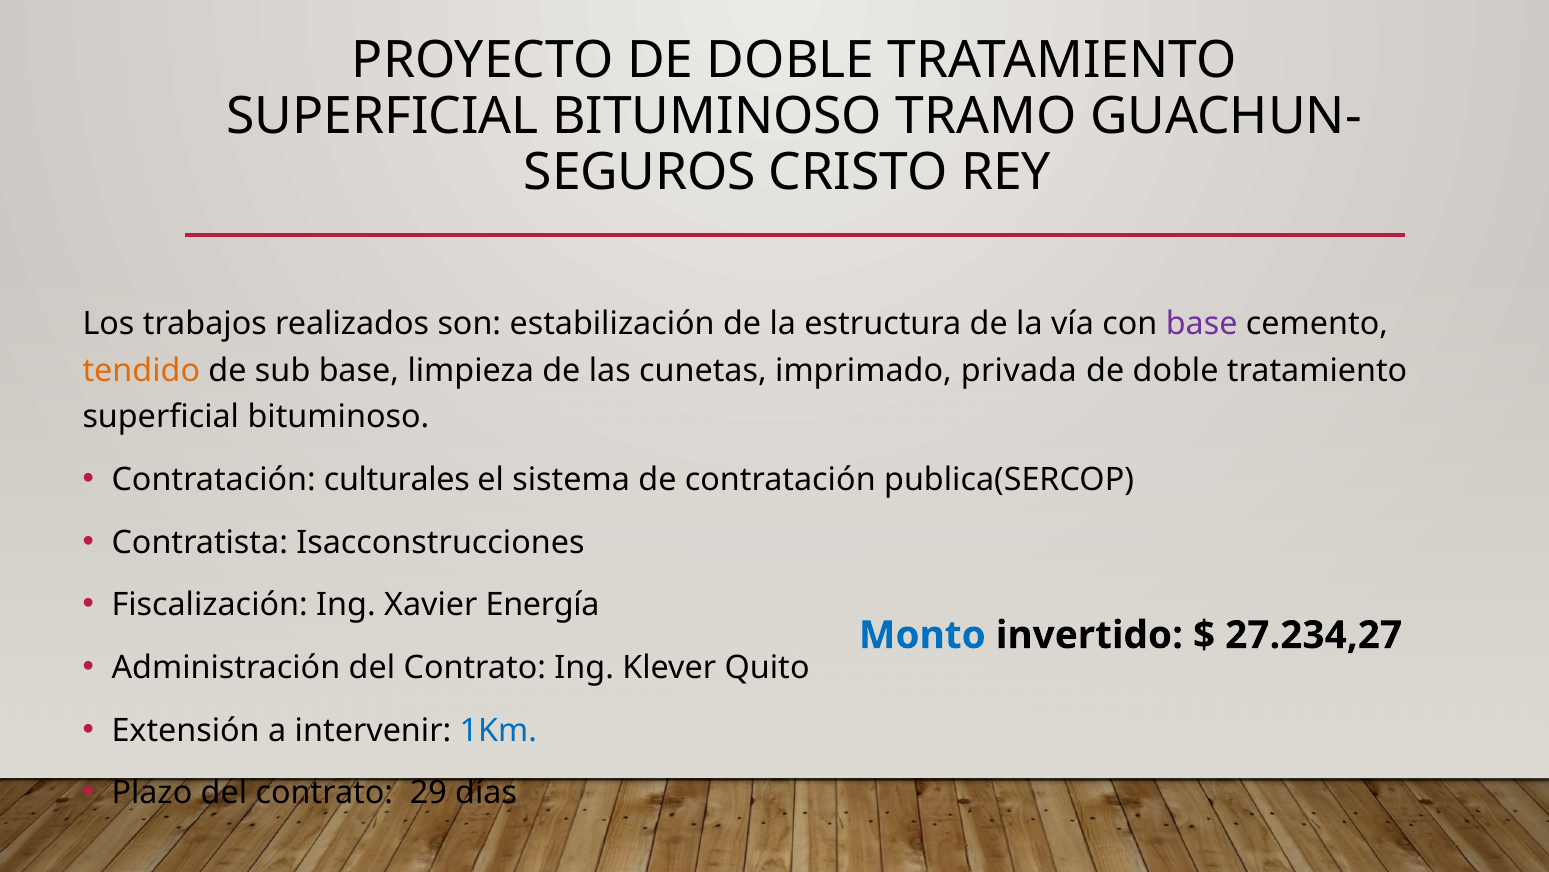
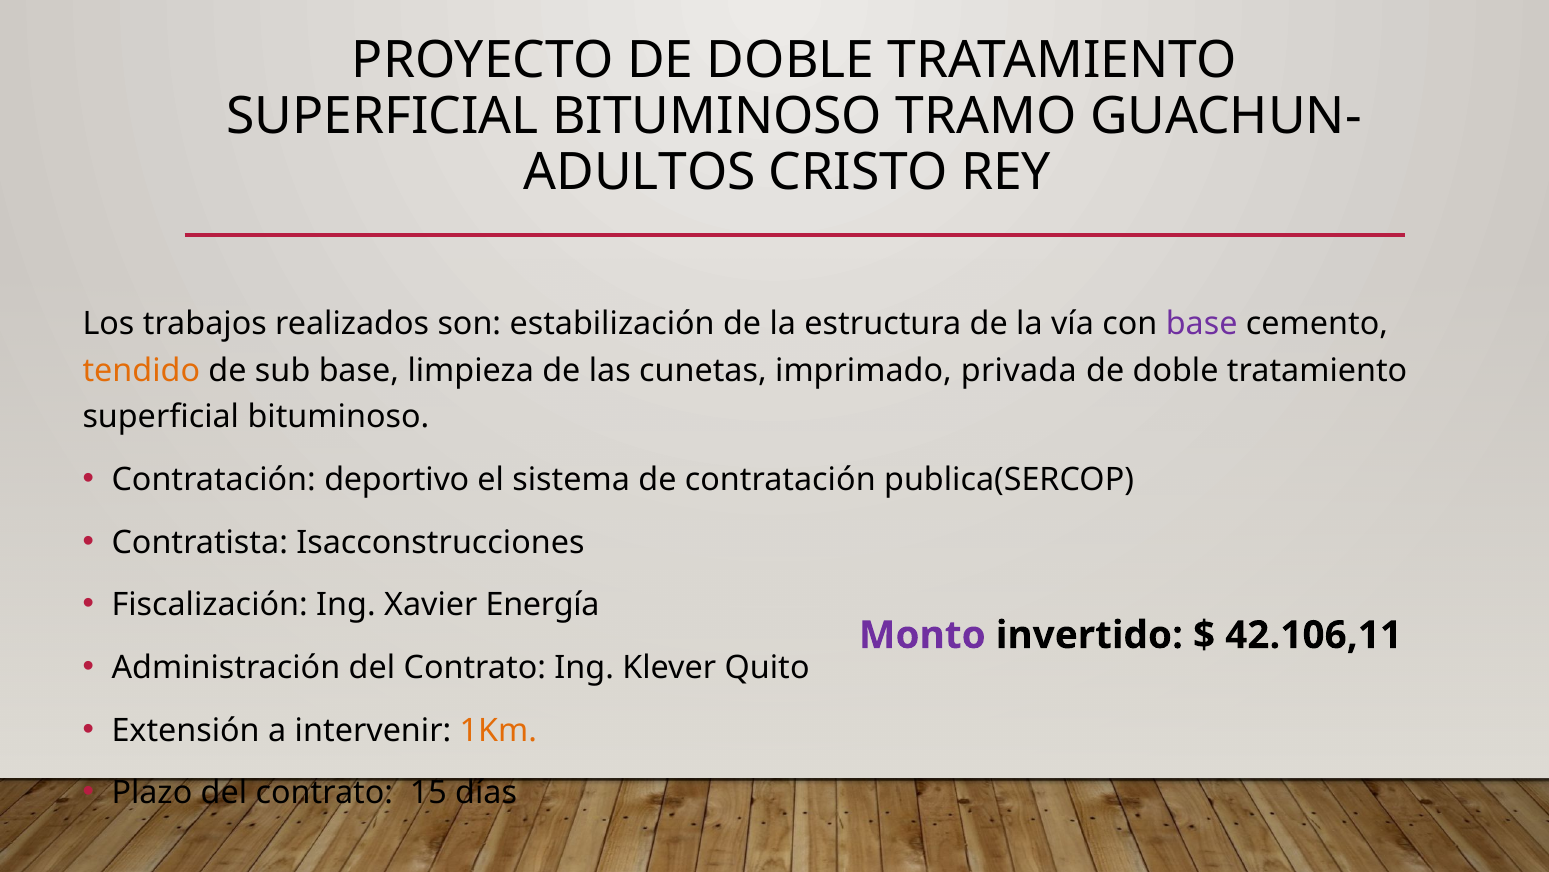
SEGUROS: SEGUROS -> ADULTOS
culturales: culturales -> deportivo
Monto colour: blue -> purple
27.234,27: 27.234,27 -> 42.106,11
1Km colour: blue -> orange
29: 29 -> 15
